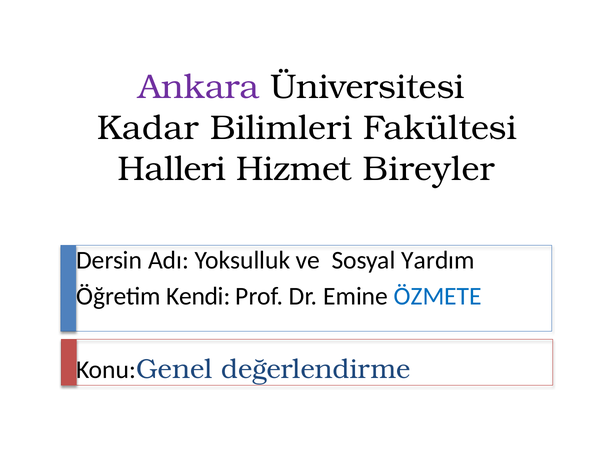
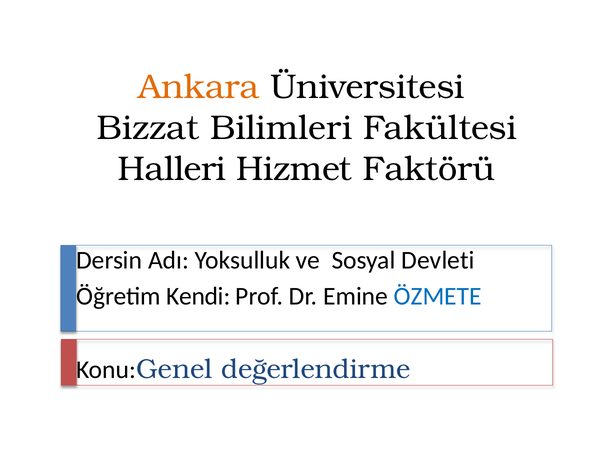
Ankara colour: purple -> orange
Kadar: Kadar -> Bizzat
Bireyler: Bireyler -> Faktörü
Yardım: Yardım -> Devleti
